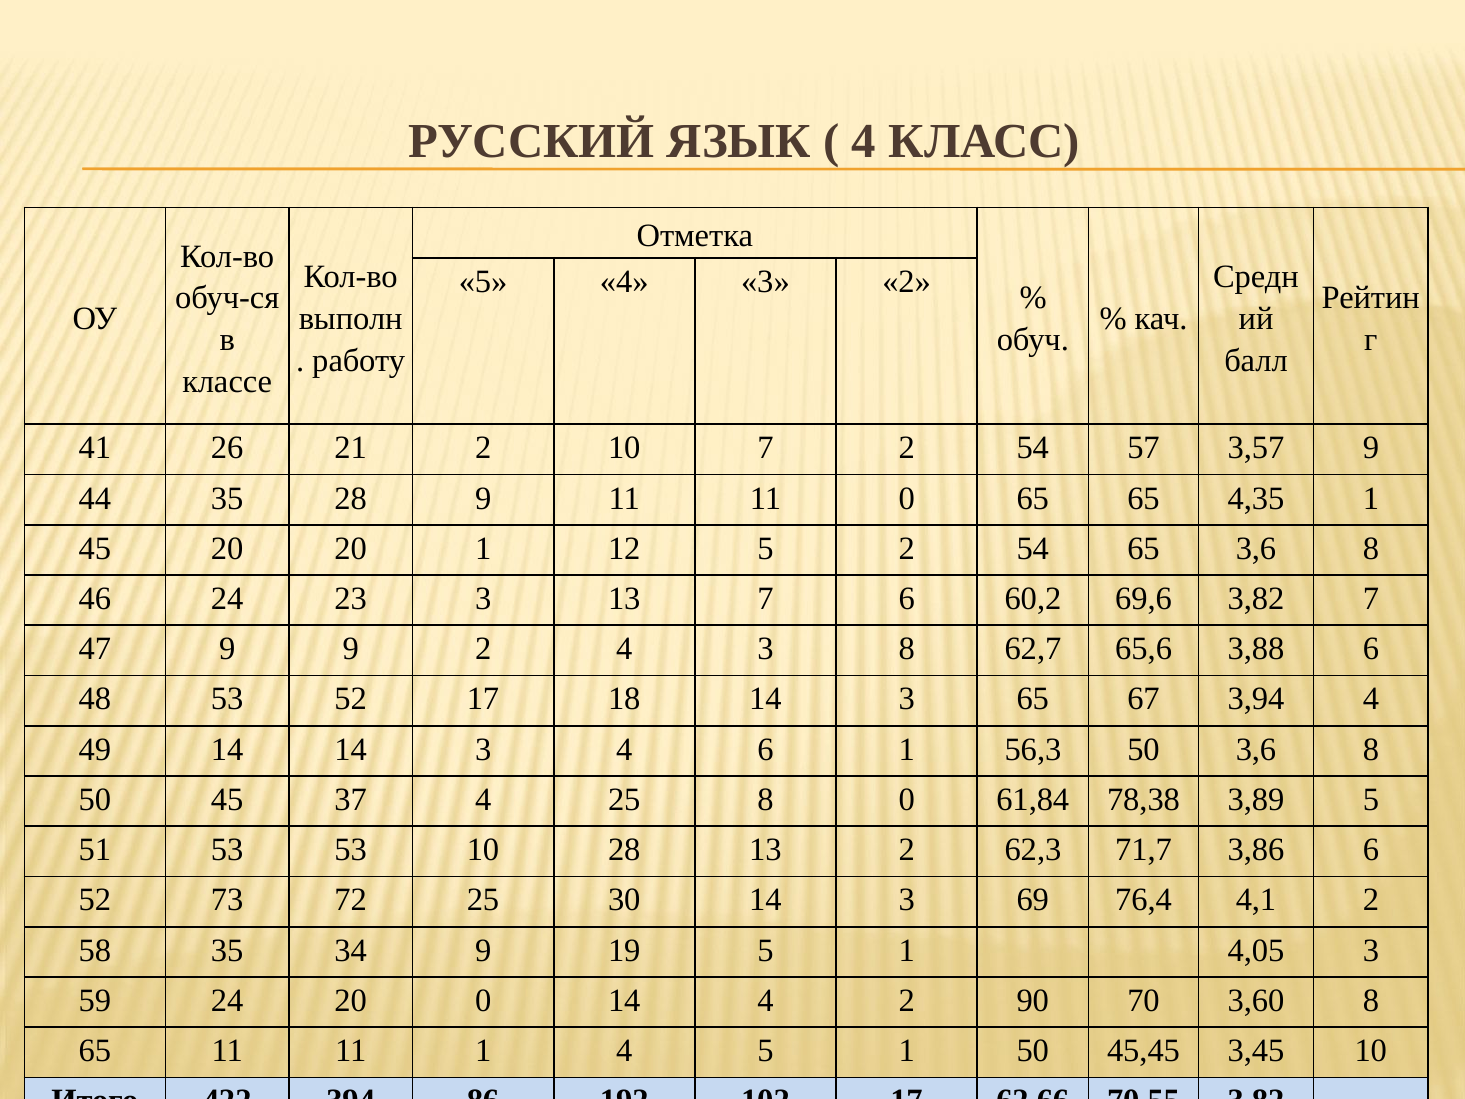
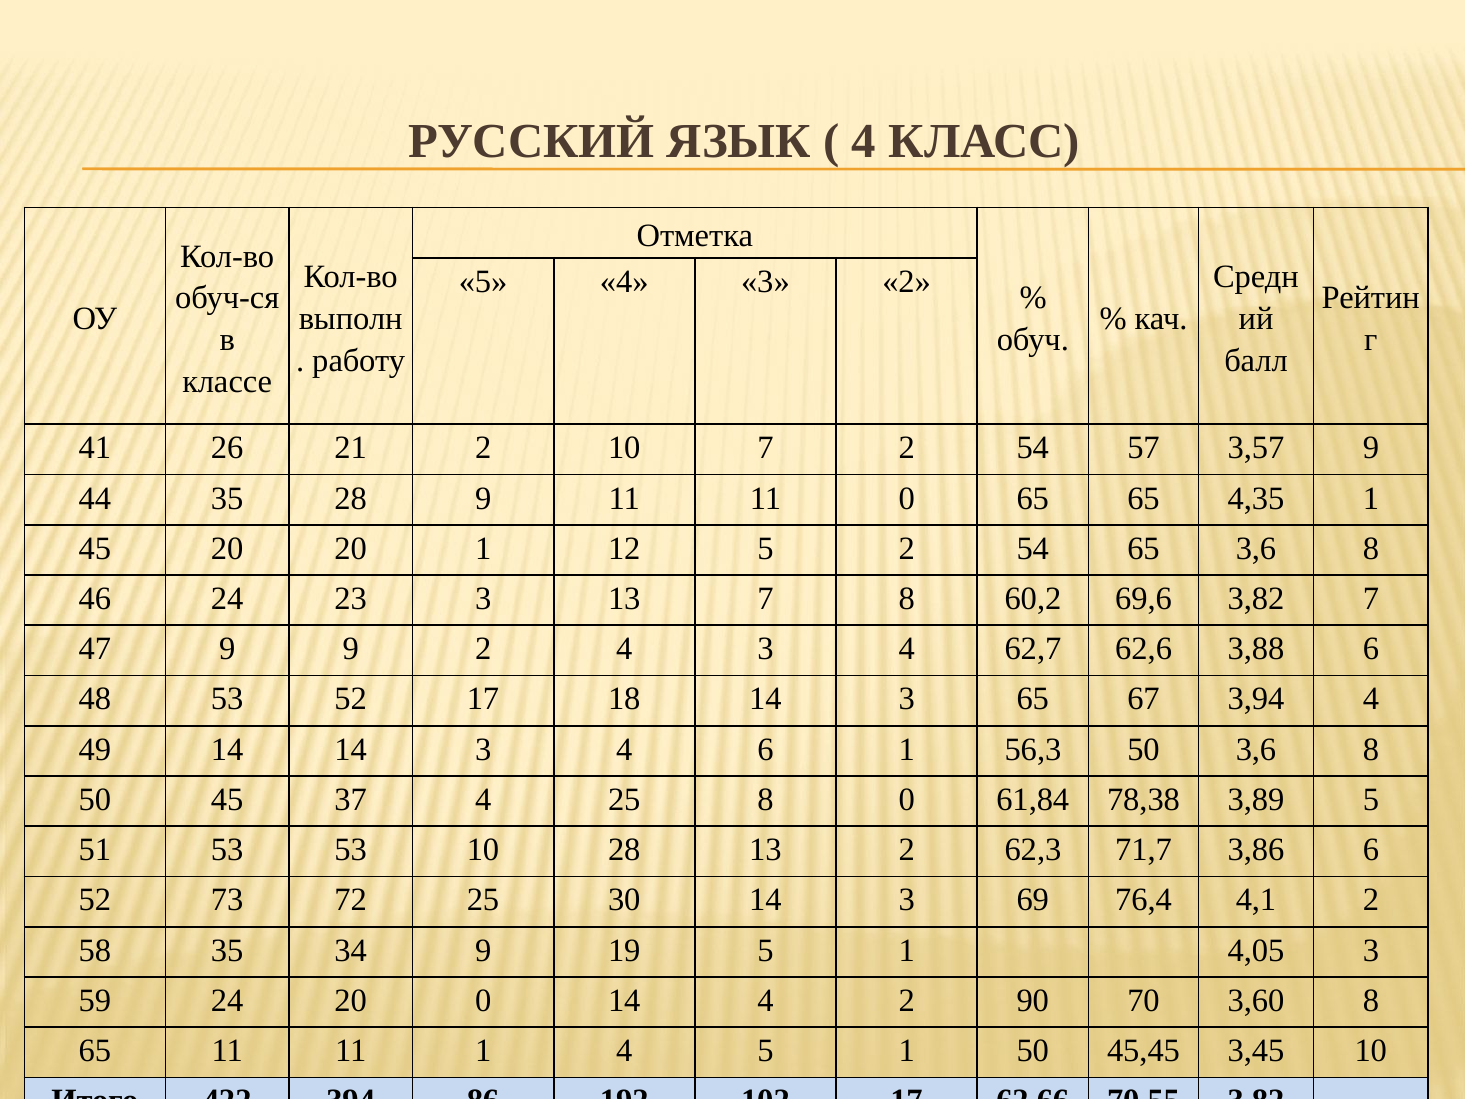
7 6: 6 -> 8
4 3 8: 8 -> 4
65,6: 65,6 -> 62,6
